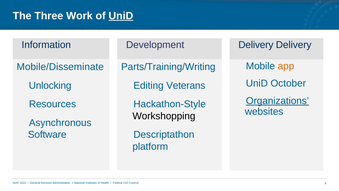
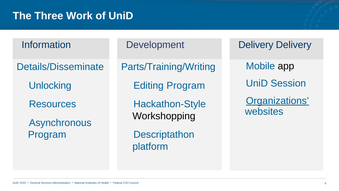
UniD at (121, 16) underline: present -> none
Mobile/Disseminate: Mobile/Disseminate -> Details/Disseminate
app colour: orange -> black
October: October -> Session
Editing Veterans: Veterans -> Program
Software at (47, 134): Software -> Program
